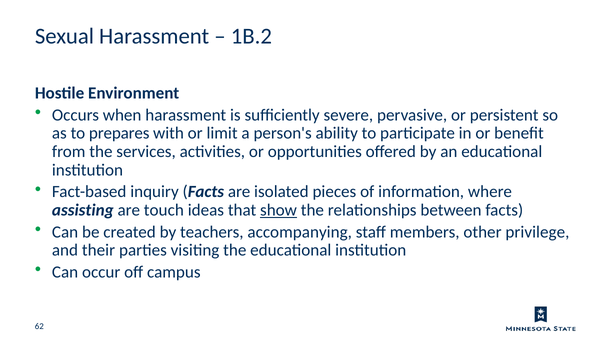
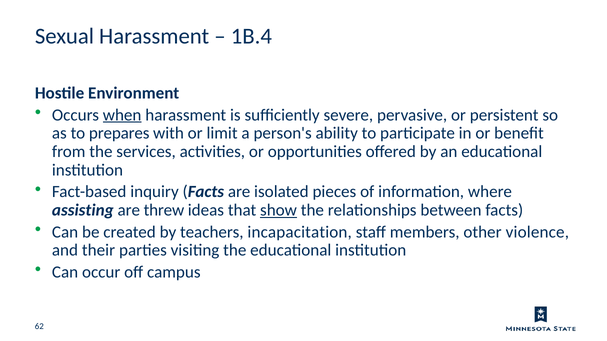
1B.2: 1B.2 -> 1B.4
when underline: none -> present
touch: touch -> threw
accompanying: accompanying -> incapacitation
privilege: privilege -> violence
